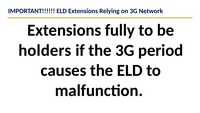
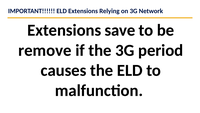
fully: fully -> save
holders: holders -> remove
